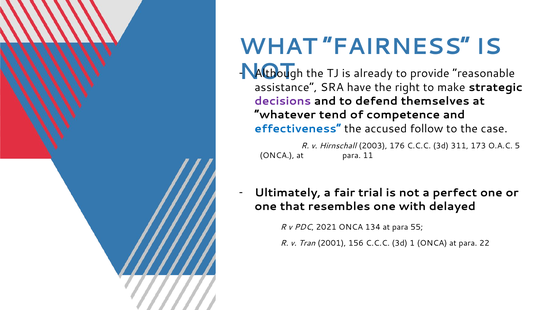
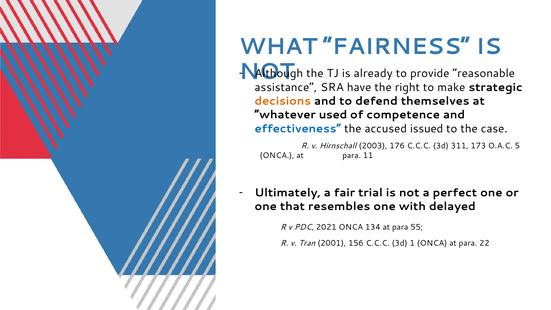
decisions colour: purple -> orange
tend: tend -> used
follow: follow -> issued
